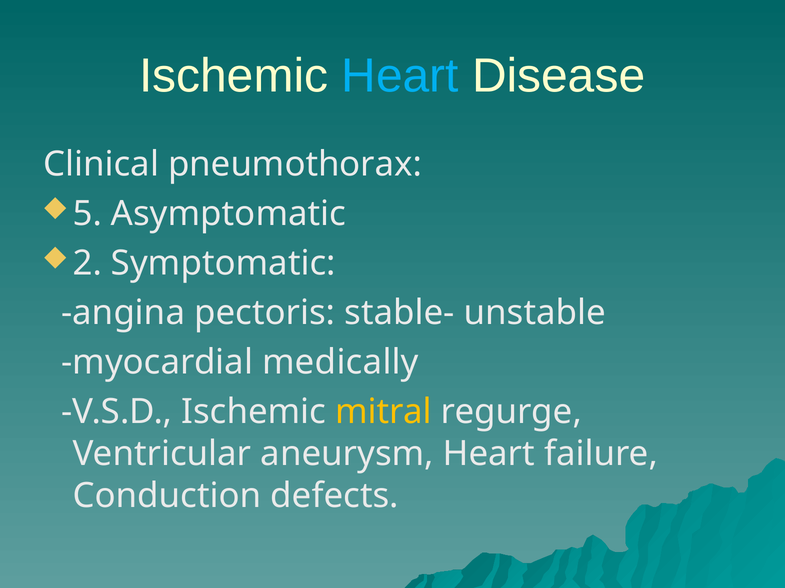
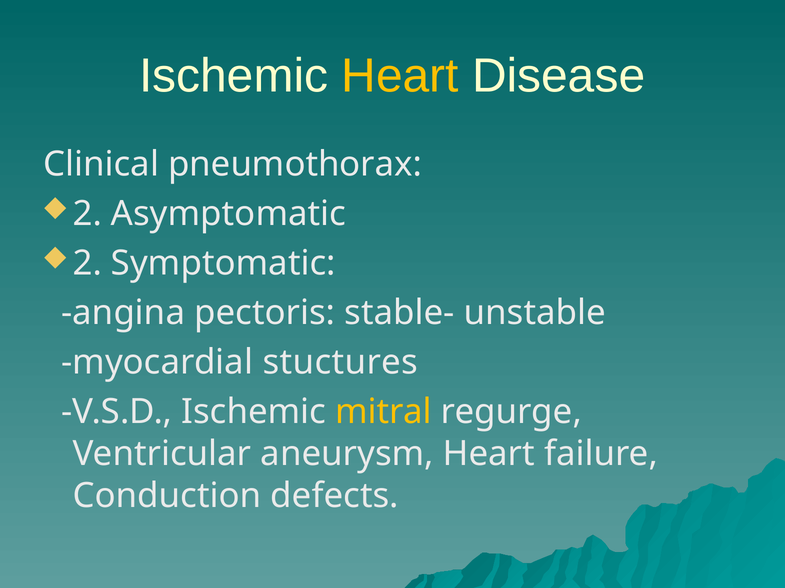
Heart at (400, 76) colour: light blue -> yellow
5 at (87, 214): 5 -> 2
medically: medically -> stuctures
